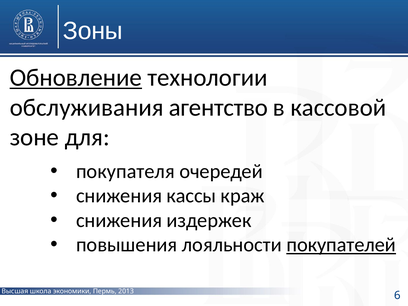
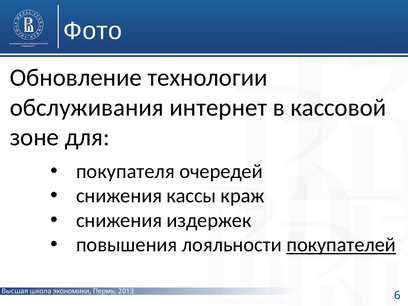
Зоны: Зоны -> Фото
Обновление underline: present -> none
агентство: агентство -> интернет
